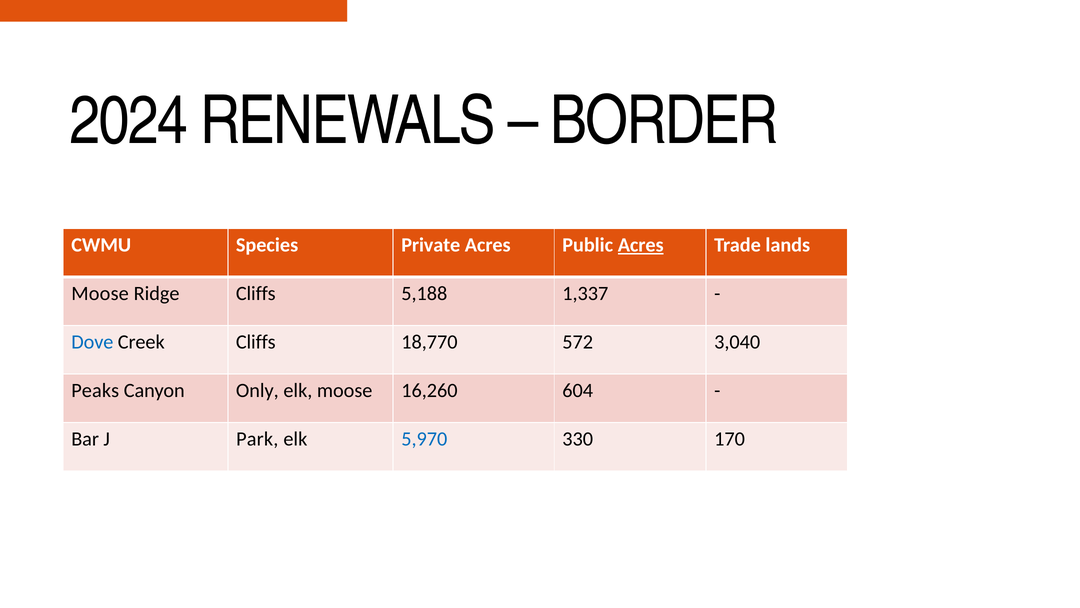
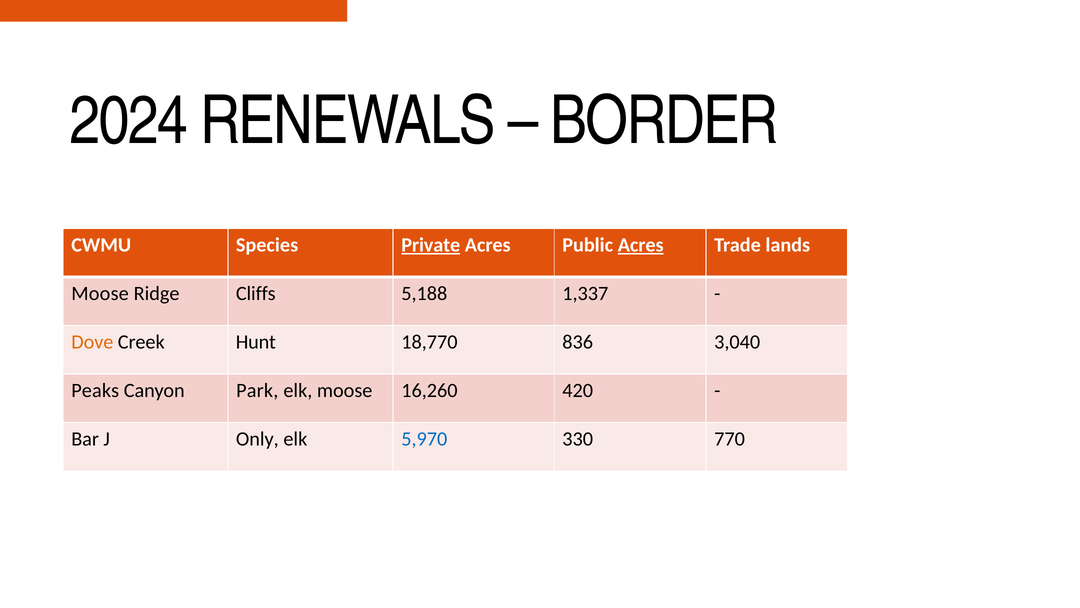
Private underline: none -> present
Dove colour: blue -> orange
Creek Cliffs: Cliffs -> Hunt
572: 572 -> 836
Only: Only -> Park
604: 604 -> 420
Park: Park -> Only
170: 170 -> 770
